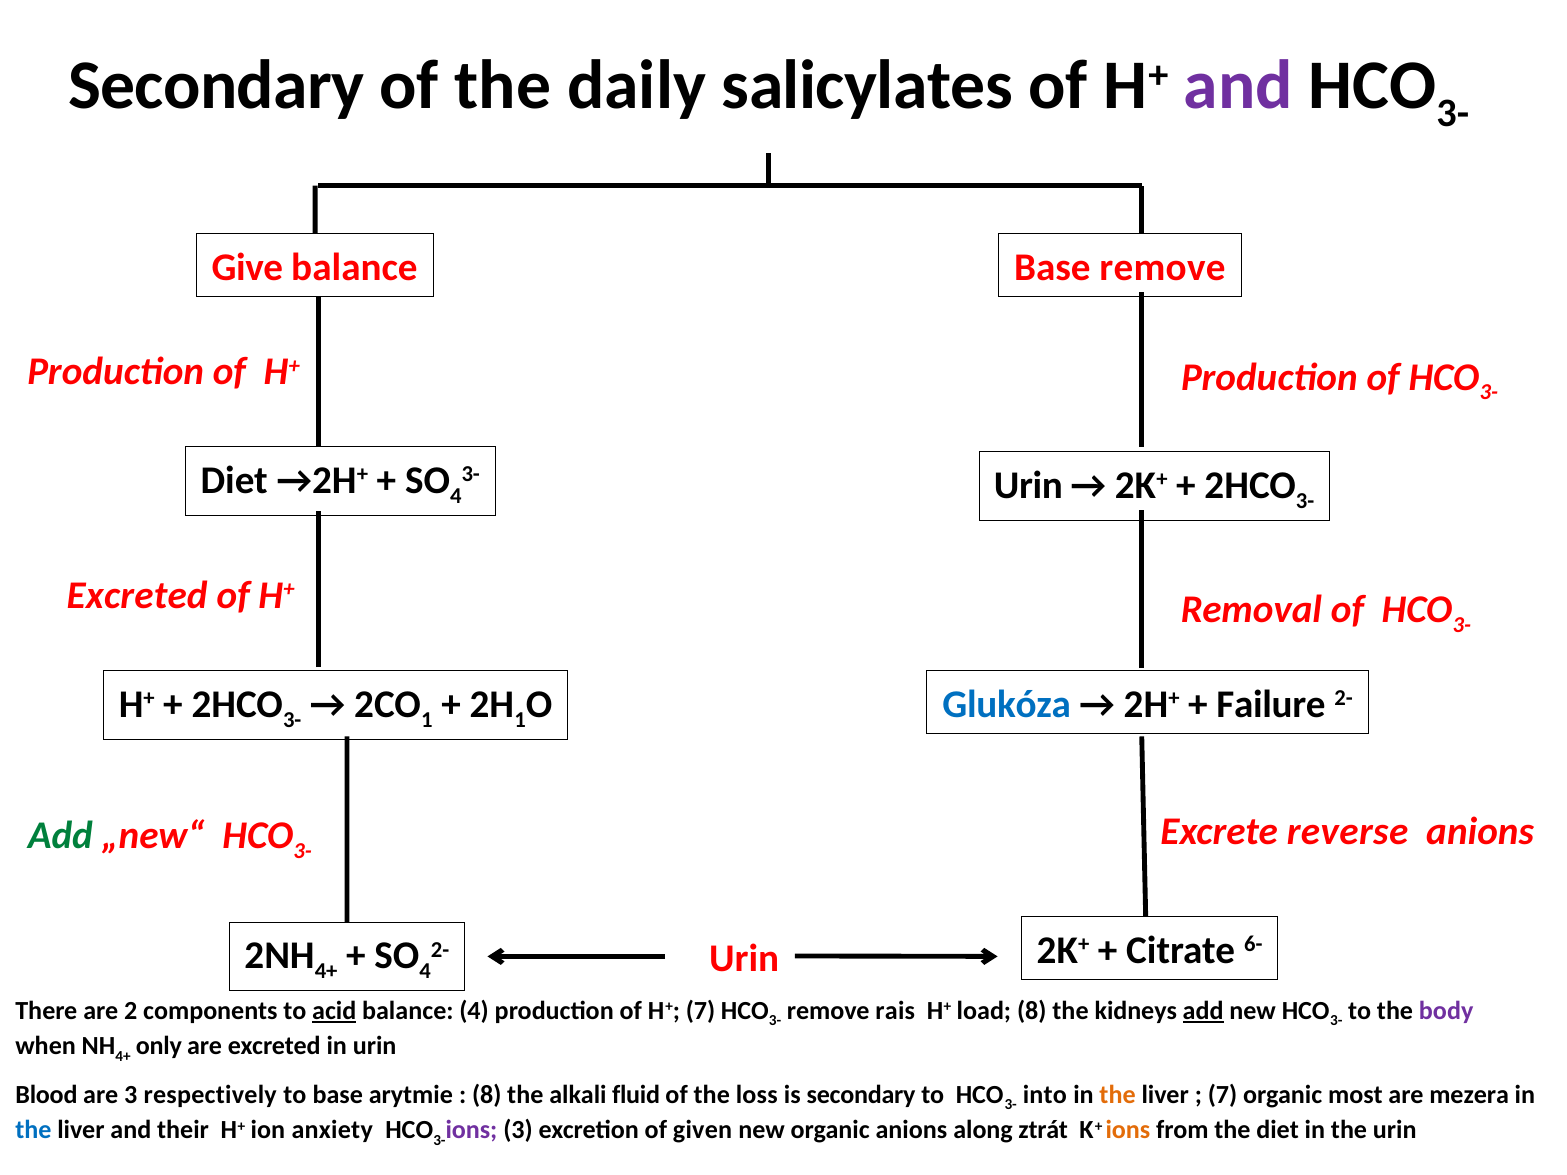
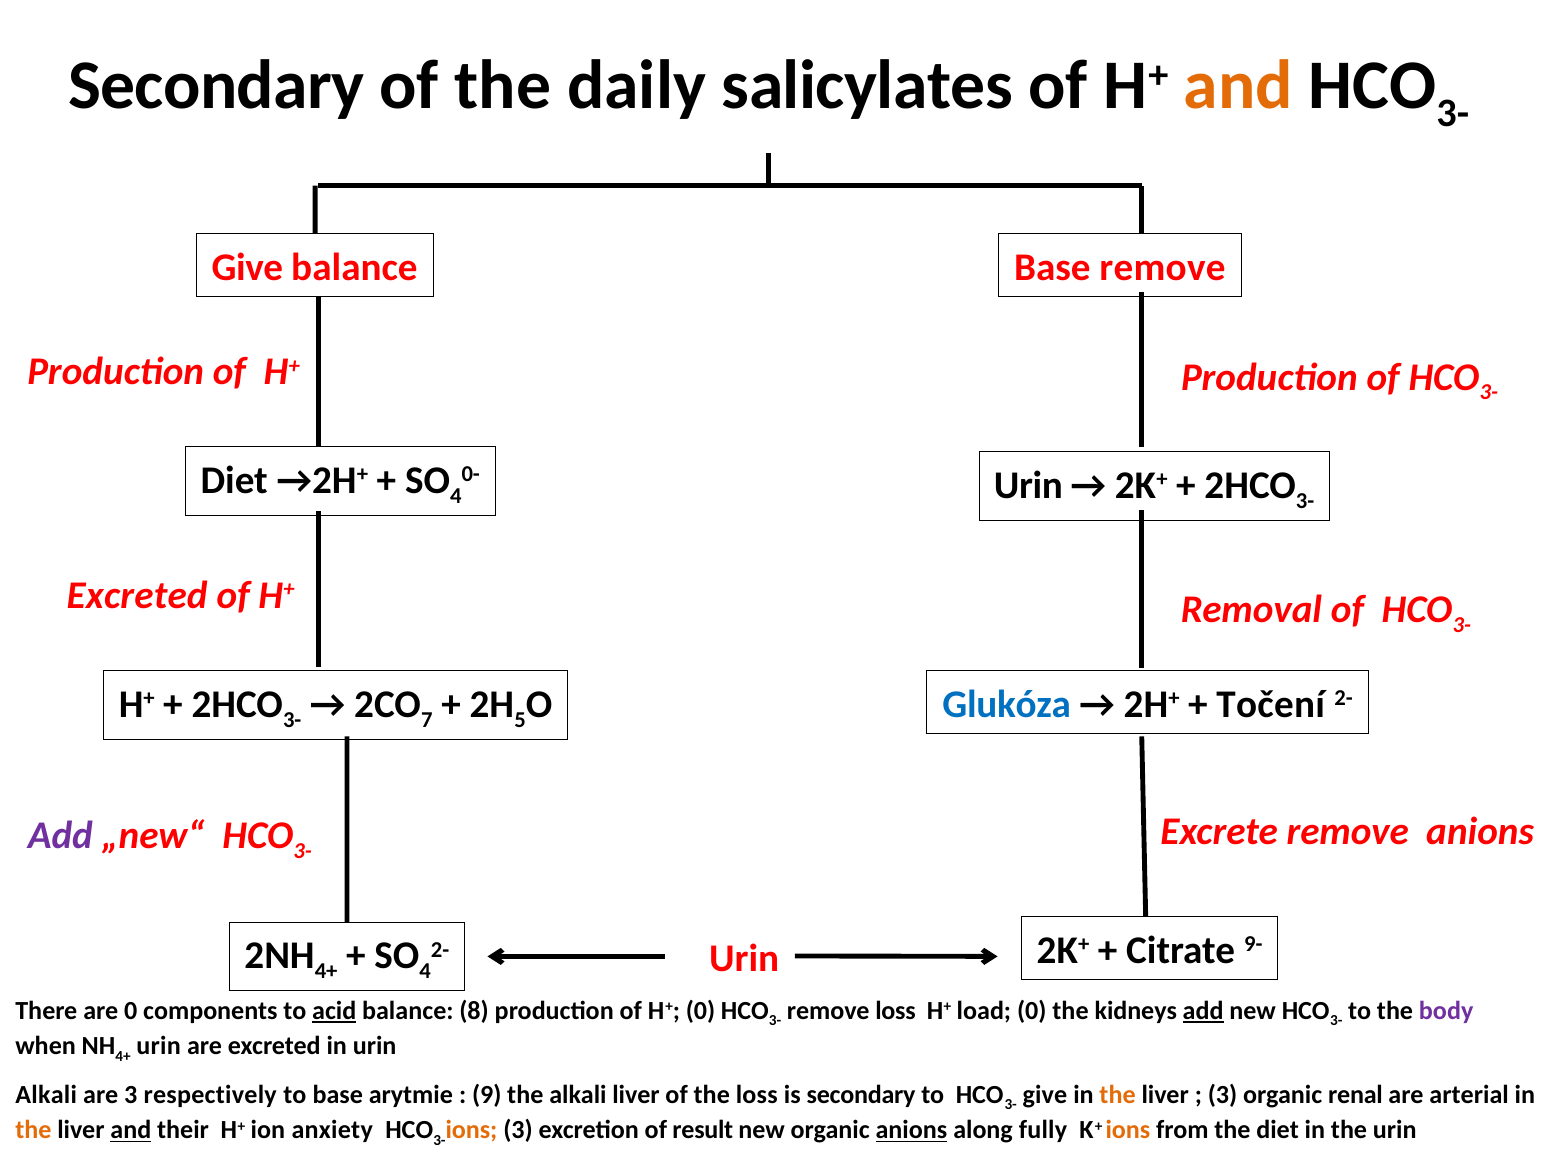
and at (1238, 86) colour: purple -> orange
3- at (471, 475): 3- -> 0-
1 at (427, 720): 1 -> 7
1 at (520, 720): 1 -> 5
Failure: Failure -> Točení
Add at (60, 836) colour: green -> purple
Excrete reverse: reverse -> remove
6-: 6- -> 9-
are 2: 2 -> 0
balance 4: 4 -> 8
H+ 7: 7 -> 0
remove rais: rais -> loss
load 8: 8 -> 0
only at (159, 1046): only -> urin
Blood at (46, 1095): Blood -> Alkali
8 at (487, 1095): 8 -> 9
alkali fluid: fluid -> liver
into at (1045, 1095): into -> give
7 at (1223, 1095): 7 -> 3
most: most -> renal
mezera: mezera -> arterial
the at (33, 1130) colour: blue -> orange
and at (131, 1130) underline: none -> present
ions at (471, 1130) colour: purple -> orange
given: given -> result
anions at (911, 1130) underline: none -> present
ztrát: ztrát -> fully
